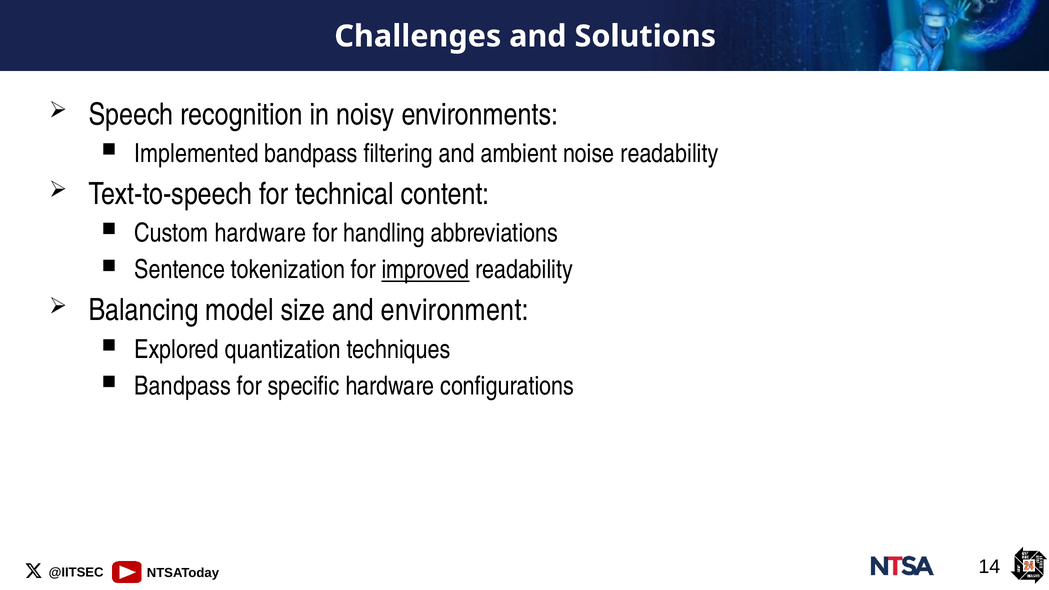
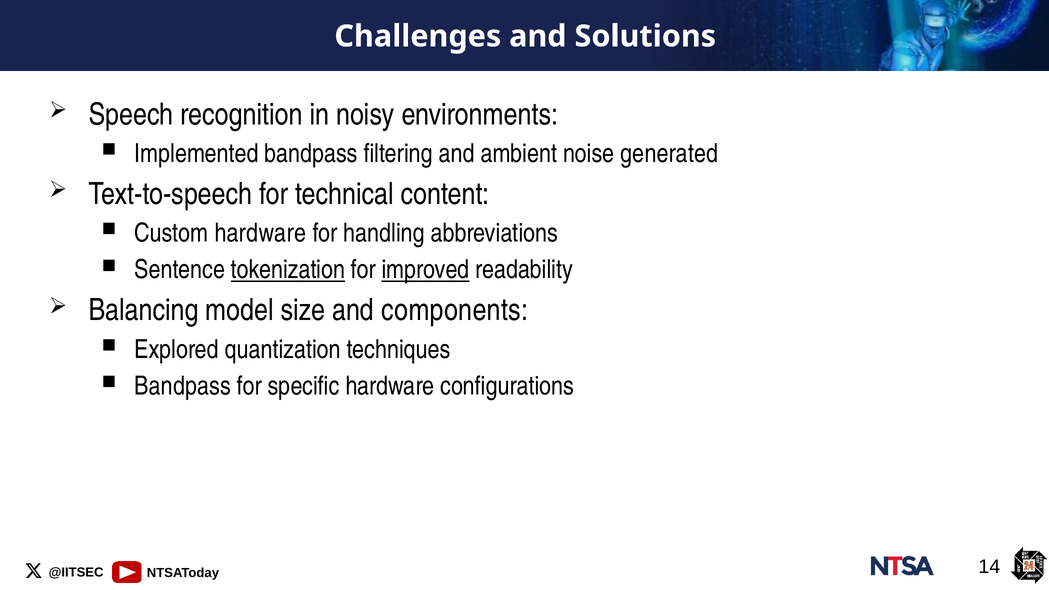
noise readability: readability -> generated
tokenization underline: none -> present
environment: environment -> components
